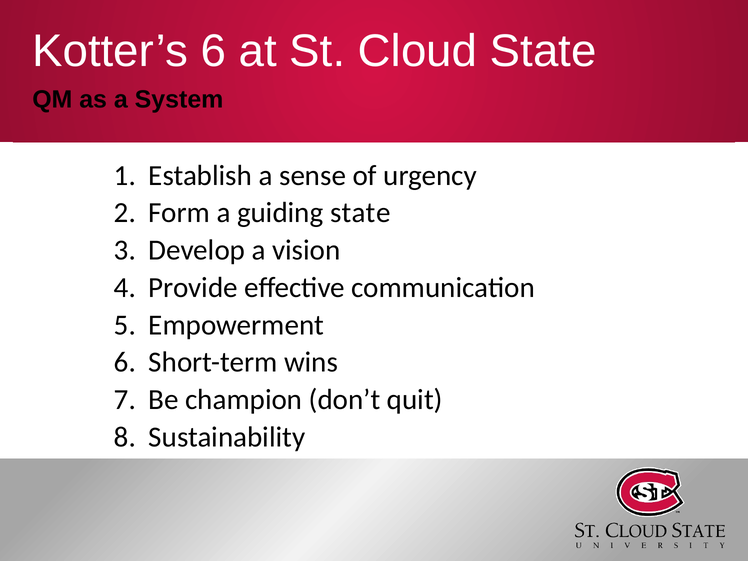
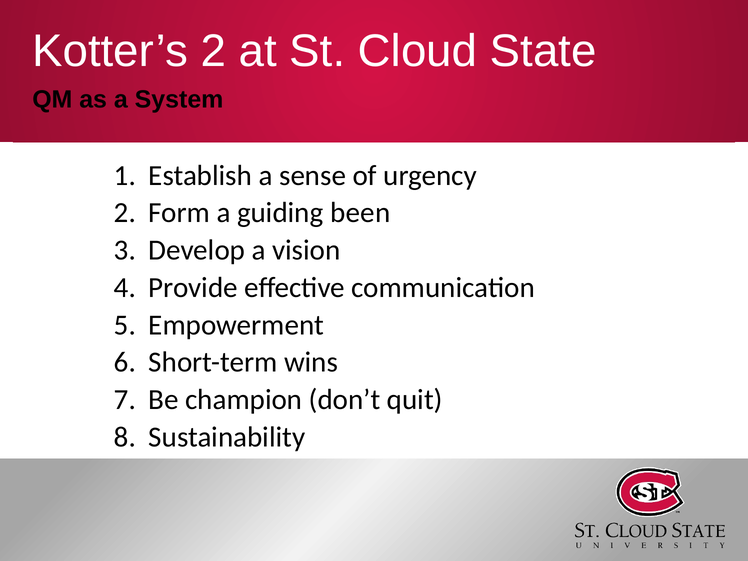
Kotter’s 6: 6 -> 2
guiding state: state -> been
